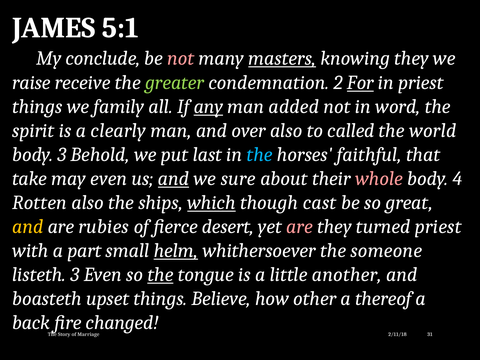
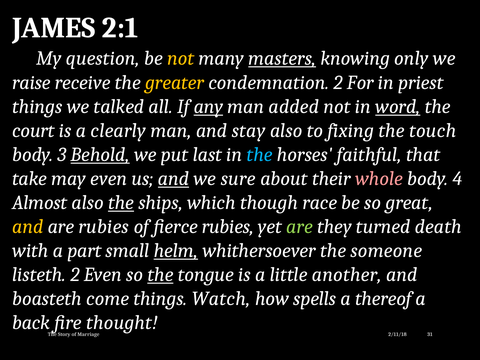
5:1: 5:1 -> 2:1
conclude: conclude -> question
not at (181, 58) colour: pink -> yellow
knowing they: they -> only
greater colour: light green -> yellow
For underline: present -> none
family: family -> talked
word underline: none -> present
spirit: spirit -> court
over: over -> stay
called: called -> fixing
world: world -> touch
Behold underline: none -> present
Rotten: Rotten -> Almost
the at (121, 203) underline: none -> present
which underline: present -> none
cast: cast -> race
fierce desert: desert -> rubies
are at (300, 227) colour: pink -> light green
turned priest: priest -> death
listeth 3: 3 -> 2
upset: upset -> come
Believe: Believe -> Watch
other: other -> spells
changed: changed -> thought
